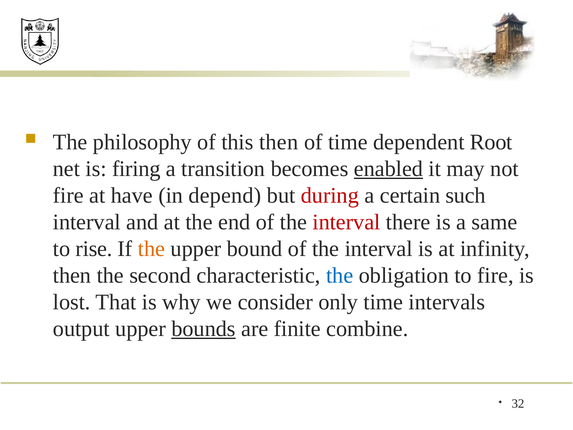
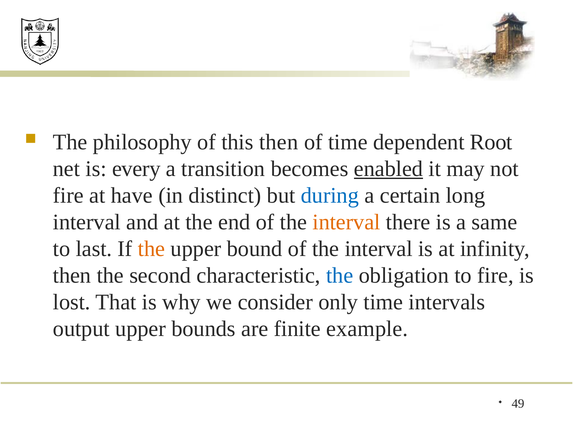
firing: firing -> every
depend: depend -> distinct
during colour: red -> blue
such: such -> long
interval at (346, 222) colour: red -> orange
rise: rise -> last
bounds underline: present -> none
combine: combine -> example
32: 32 -> 49
